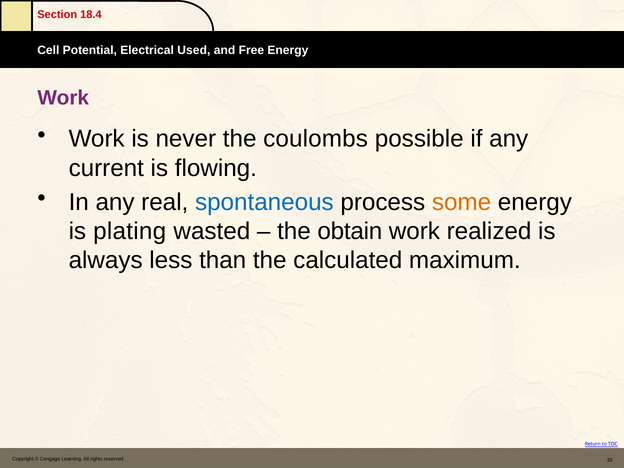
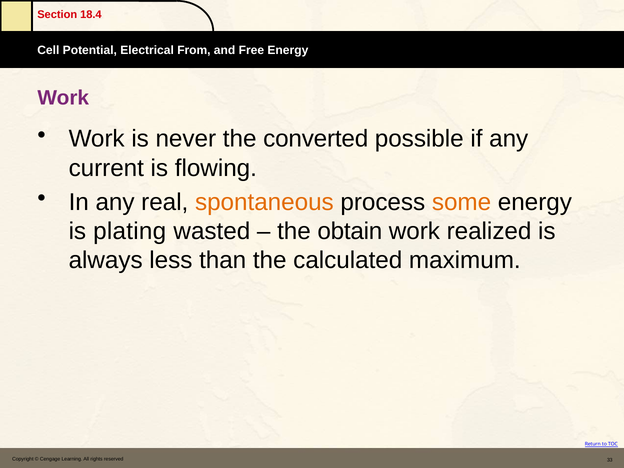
Used: Used -> From
coulombs: coulombs -> converted
spontaneous colour: blue -> orange
